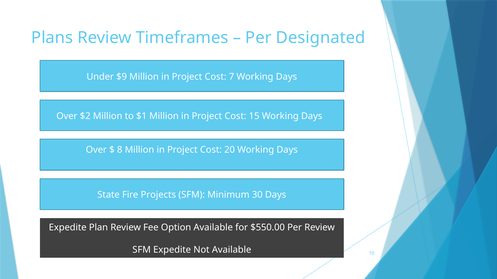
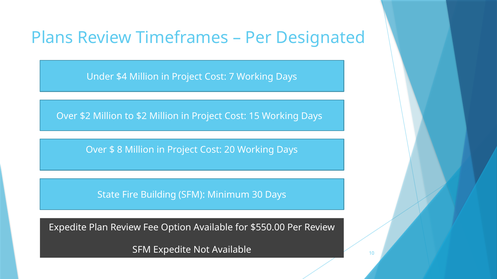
$9: $9 -> $4
to $1: $1 -> $2
Projects: Projects -> Building
